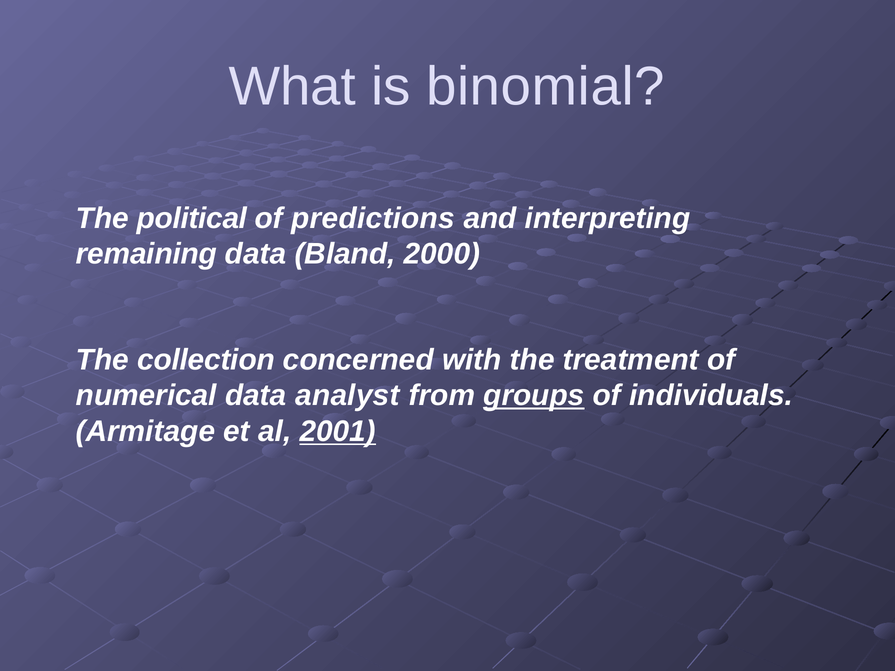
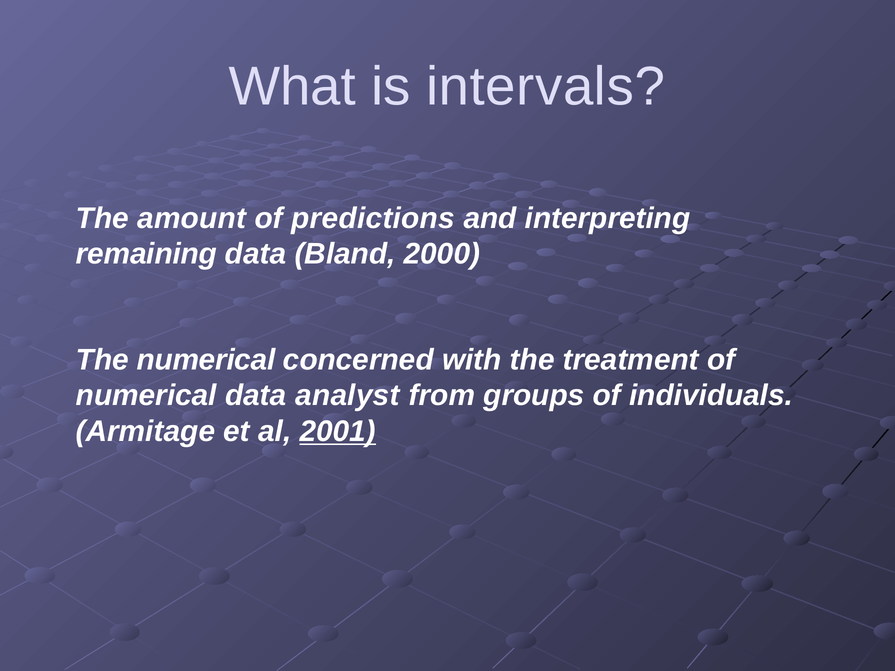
binomial: binomial -> intervals
political: political -> amount
The collection: collection -> numerical
groups underline: present -> none
